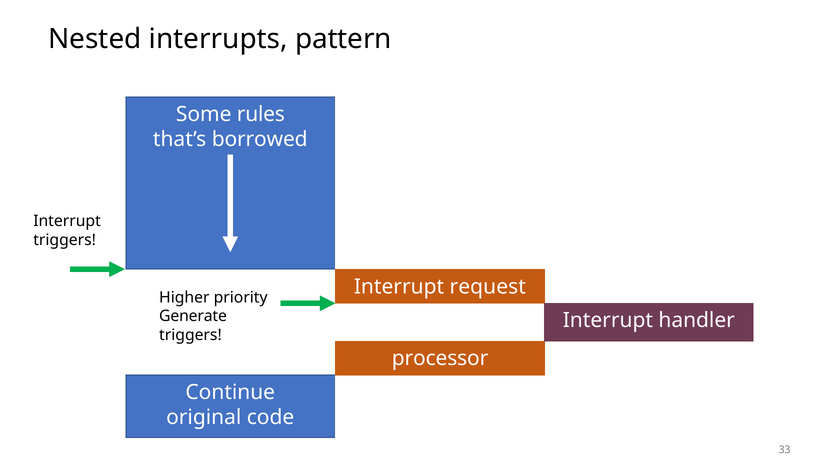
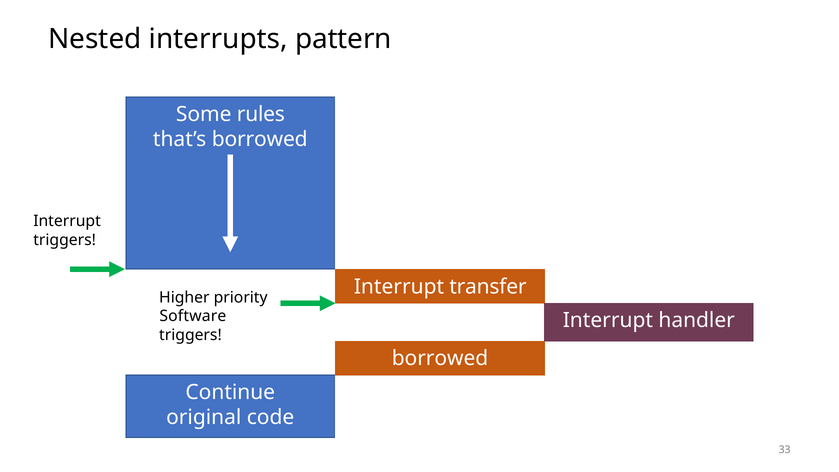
request: request -> transfer
Generate: Generate -> Software
processor at (440, 358): processor -> borrowed
